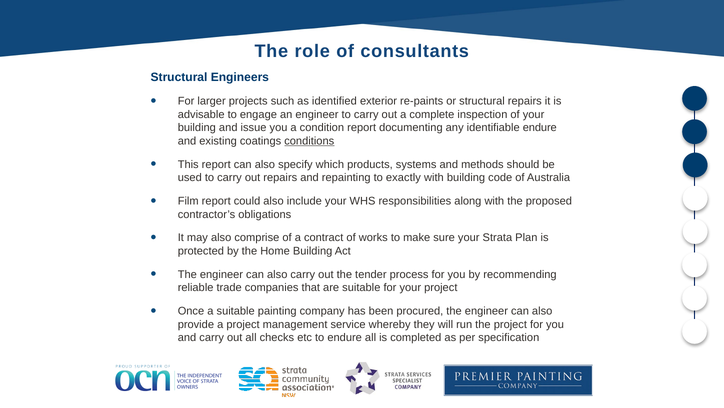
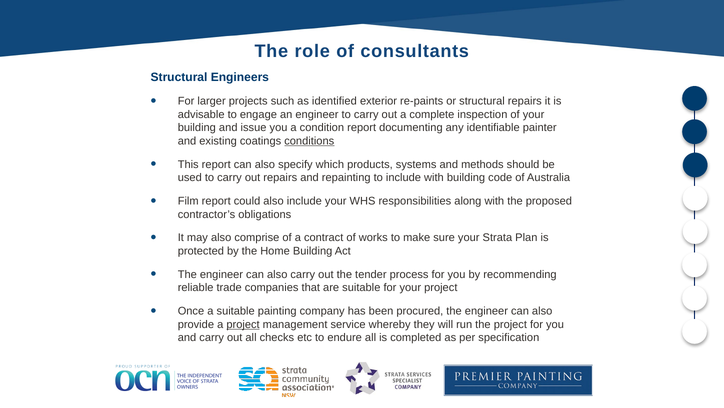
identifiable endure: endure -> painter
to exactly: exactly -> include
project at (243, 324) underline: none -> present
